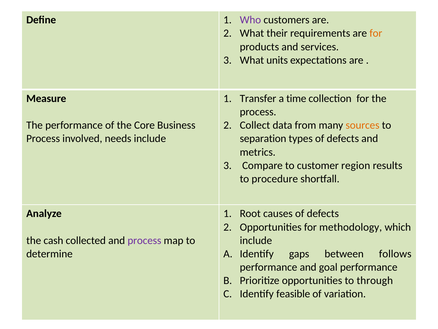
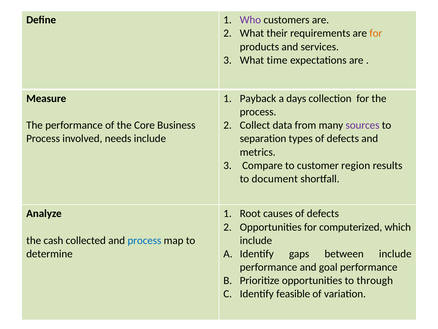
units: units -> time
Transfer: Transfer -> Payback
time: time -> days
sources colour: orange -> purple
procedure: procedure -> document
methodology: methodology -> computerized
process at (144, 240) colour: purple -> blue
between follows: follows -> include
